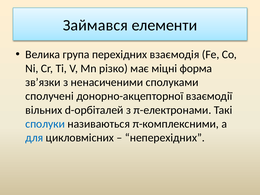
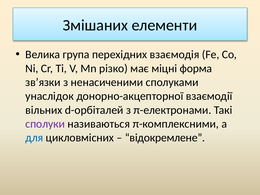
Займався: Займався -> Змішаних
сполучені: сполучені -> унаслідок
сполуки colour: blue -> purple
неперехідних: неперехідних -> відокремлене
